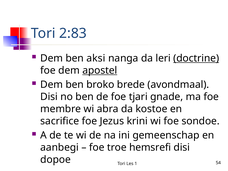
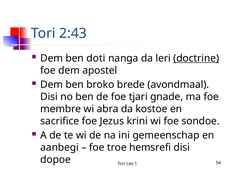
2:83: 2:83 -> 2:43
aksi: aksi -> doti
apostel underline: present -> none
